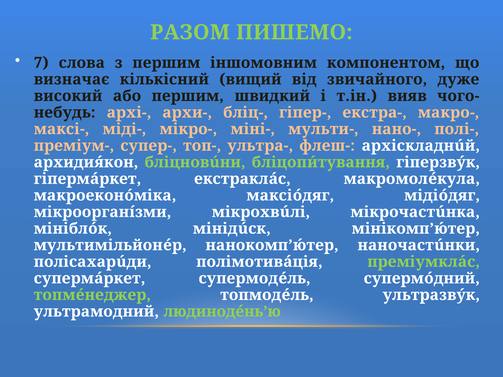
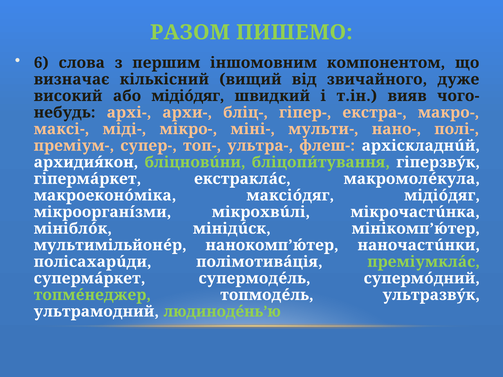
7: 7 -> 6
або першим: першим -> мідіóдяг
